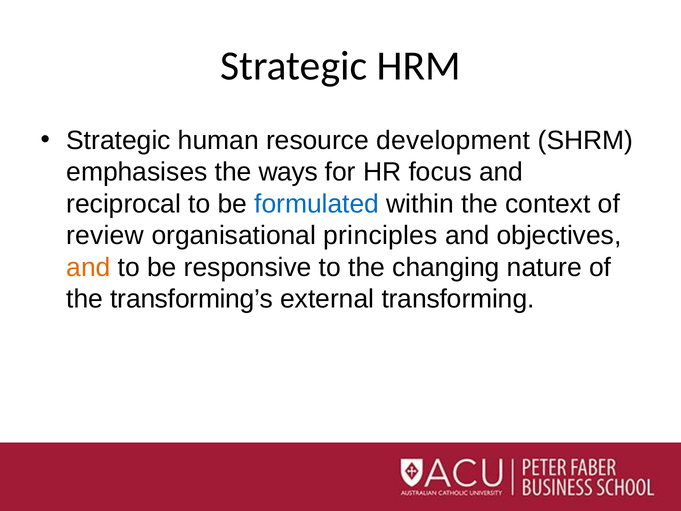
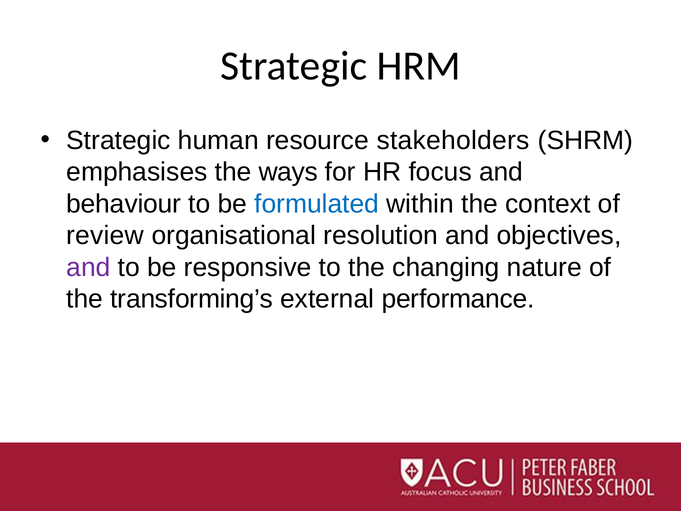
development: development -> stakeholders
reciprocal: reciprocal -> behaviour
principles: principles -> resolution
and at (88, 267) colour: orange -> purple
transforming: transforming -> performance
